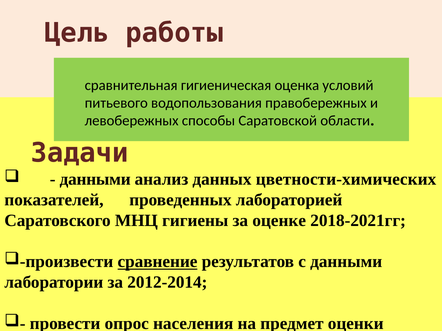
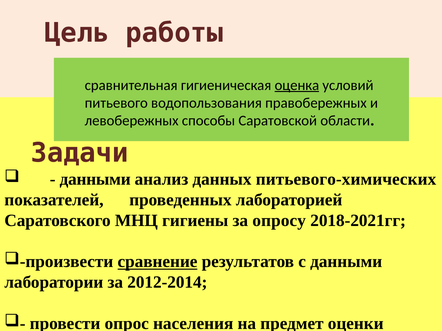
оценка underline: none -> present
цветности-химических: цветности-химических -> питьевого-химических
оценке: оценке -> опросу
